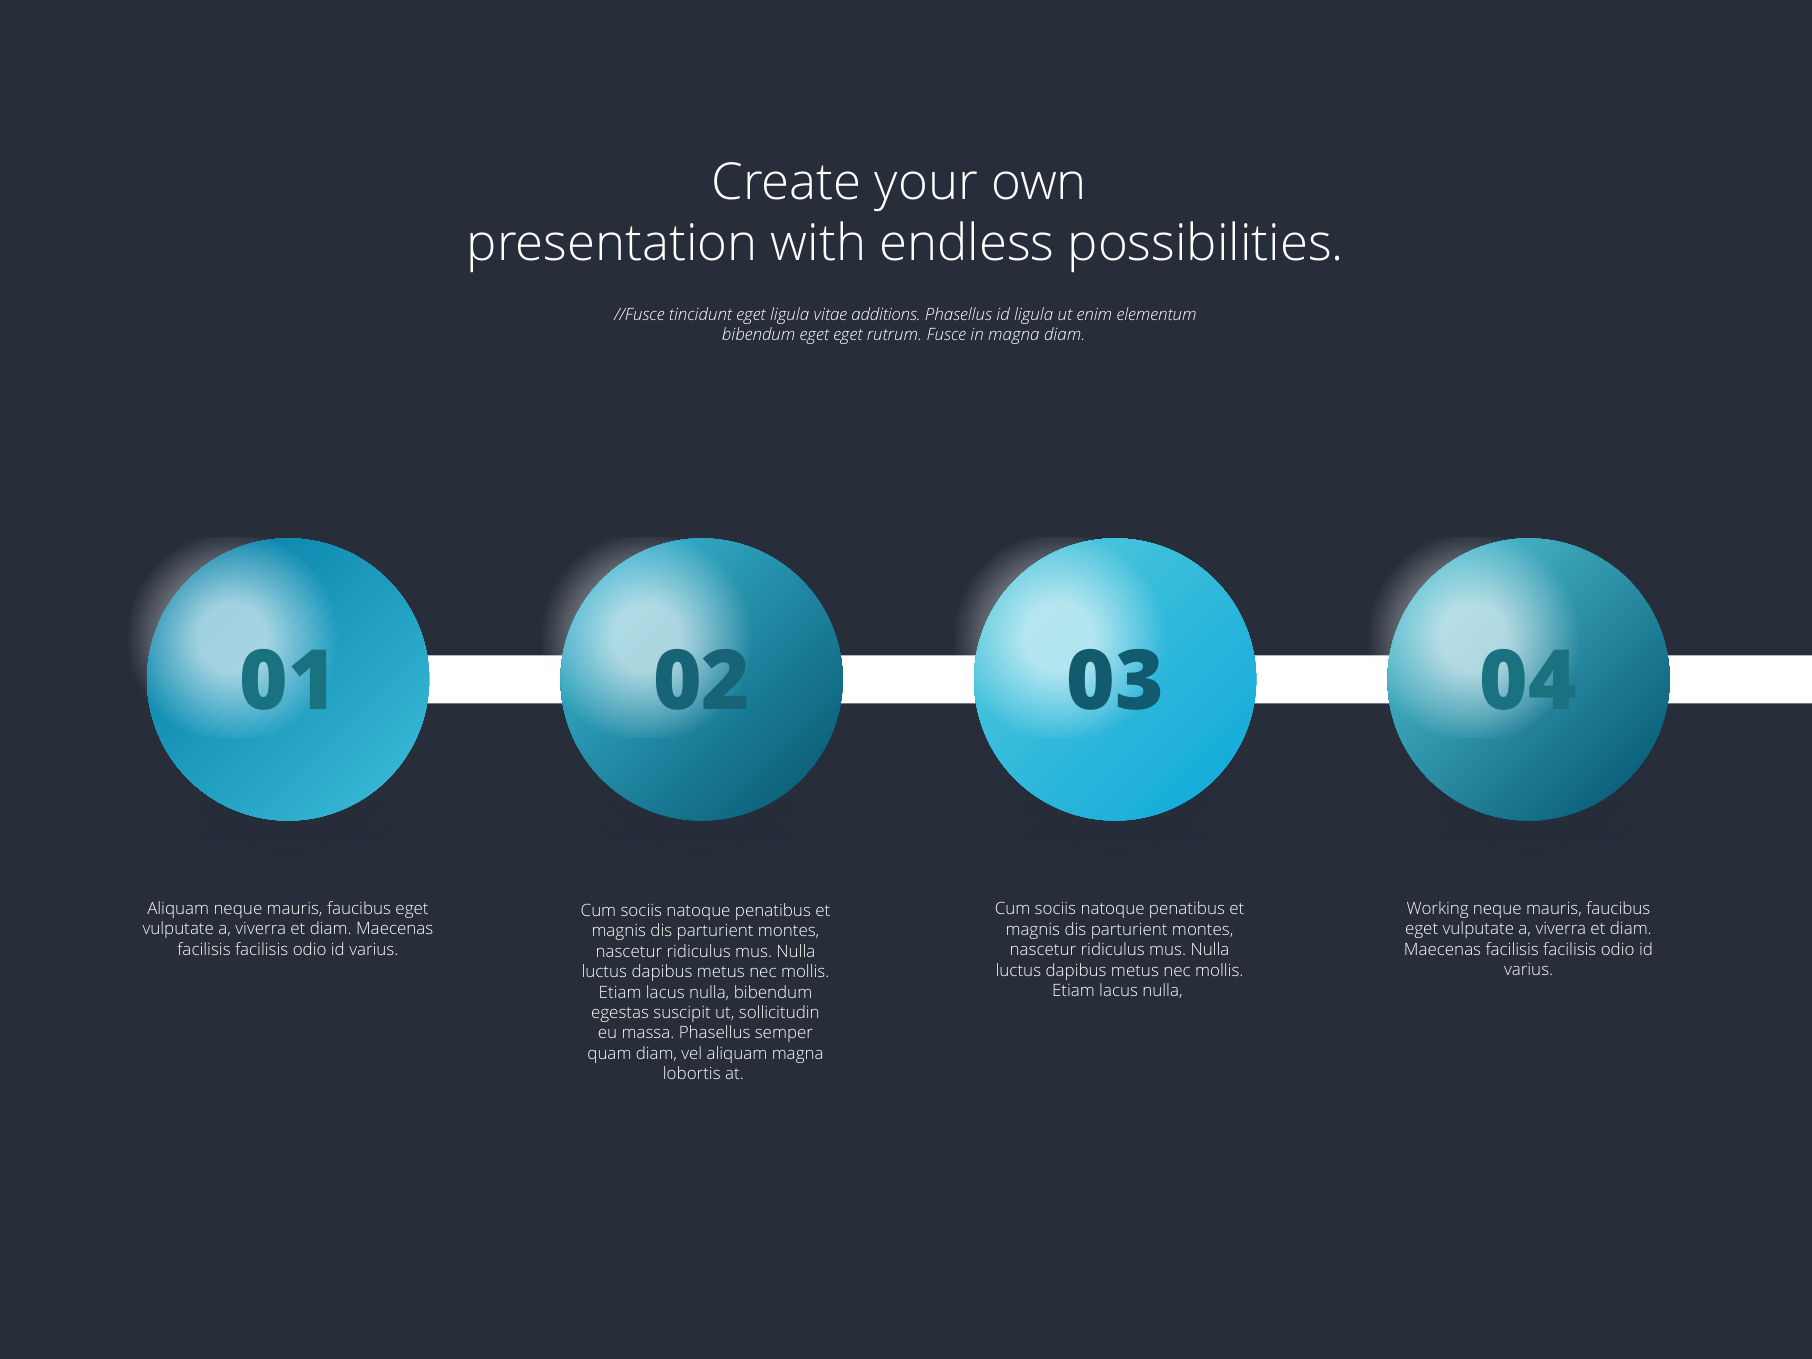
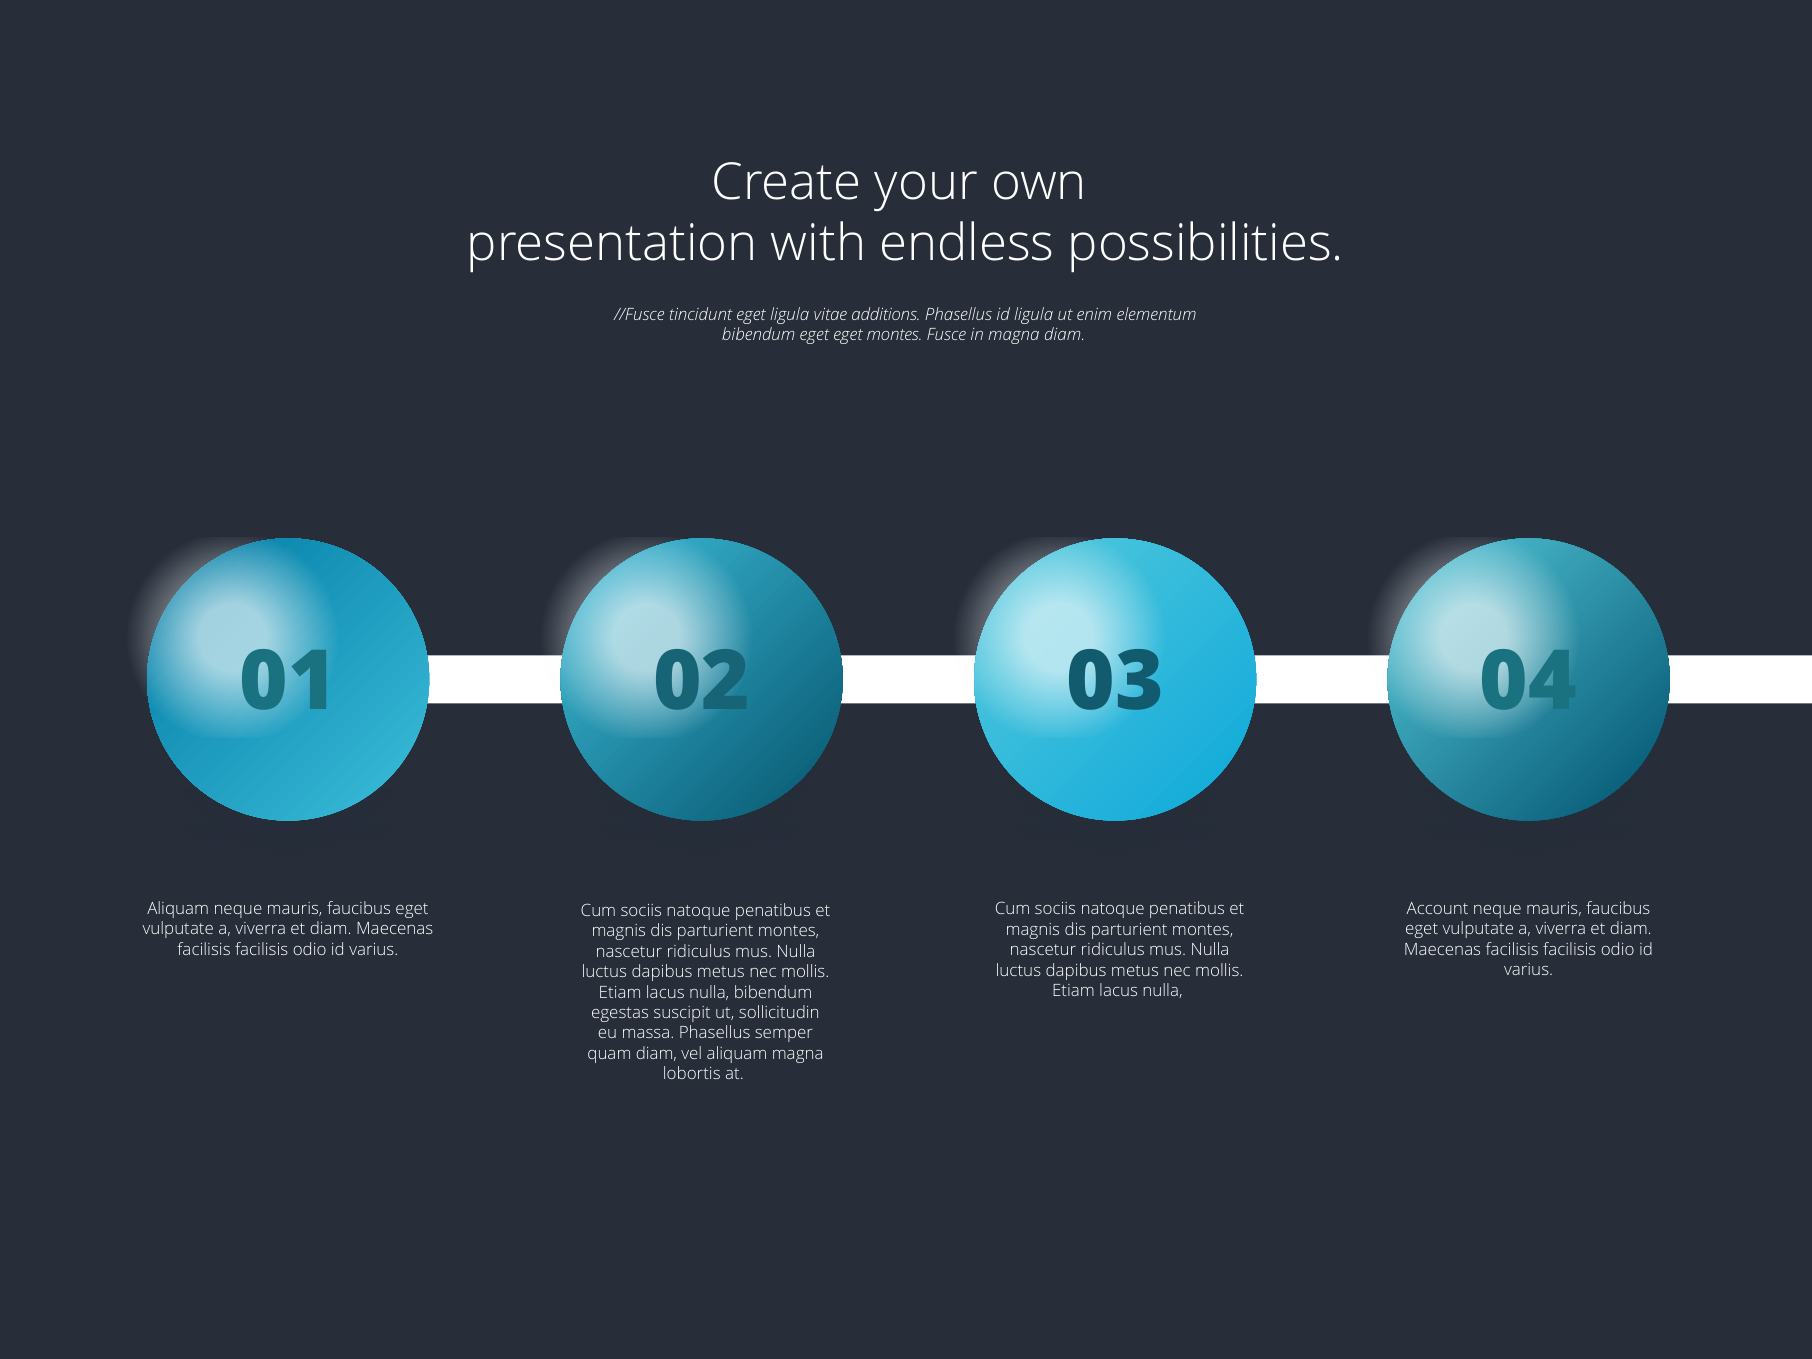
eget rutrum: rutrum -> montes
Working: Working -> Account
